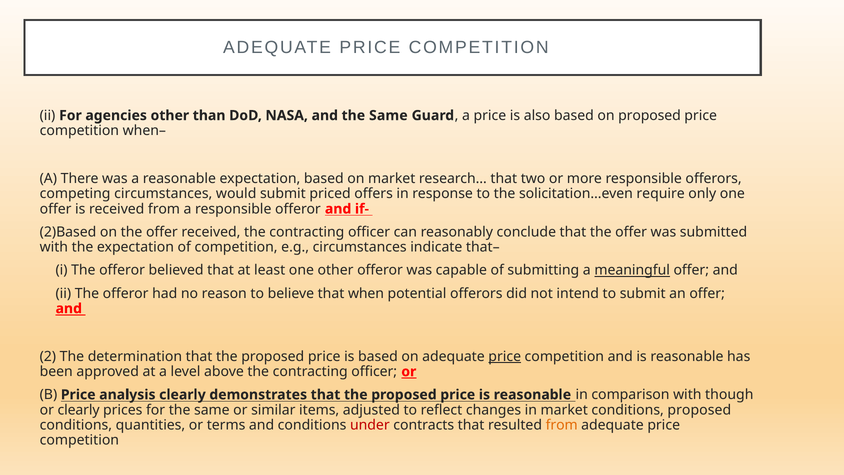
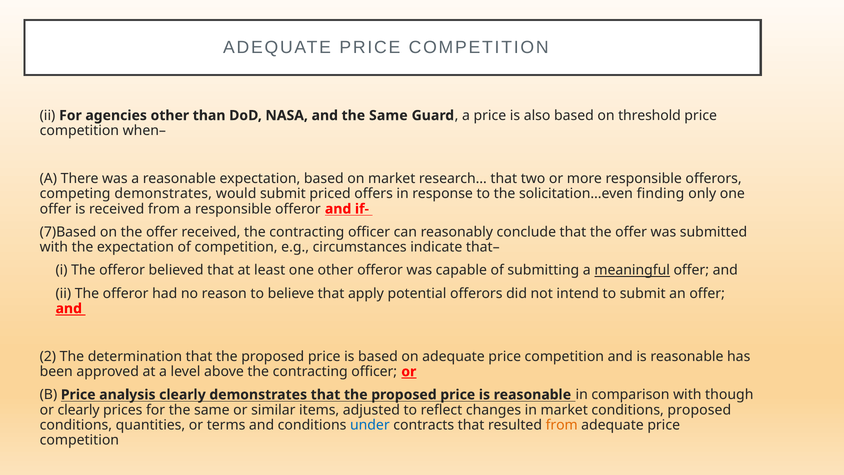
on proposed: proposed -> threshold
competing circumstances: circumstances -> demonstrates
require: require -> finding
2)Based: 2)Based -> 7)Based
when: when -> apply
price at (505, 356) underline: present -> none
under colour: red -> blue
